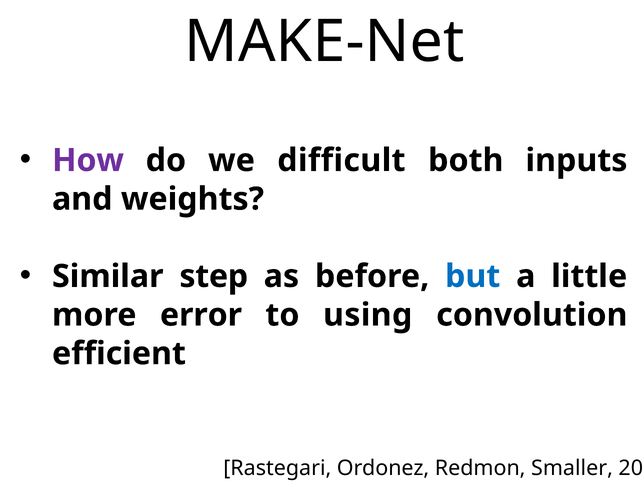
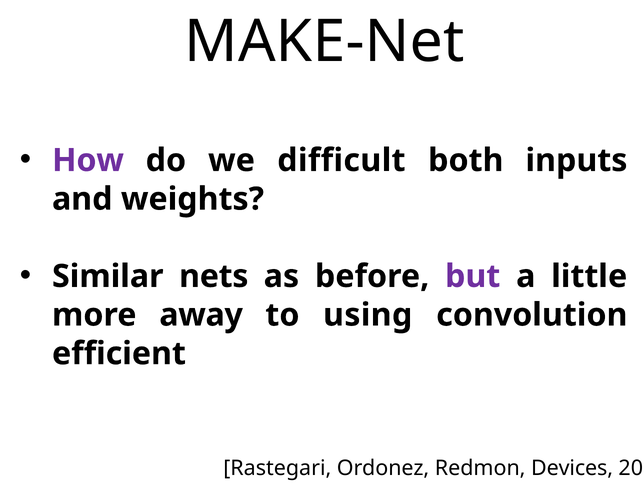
step: step -> nets
but colour: blue -> purple
error: error -> away
Smaller: Smaller -> Devices
